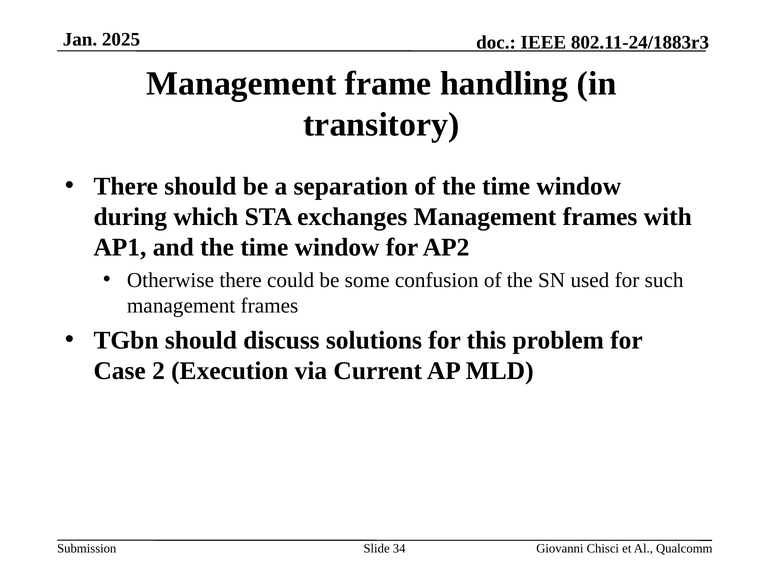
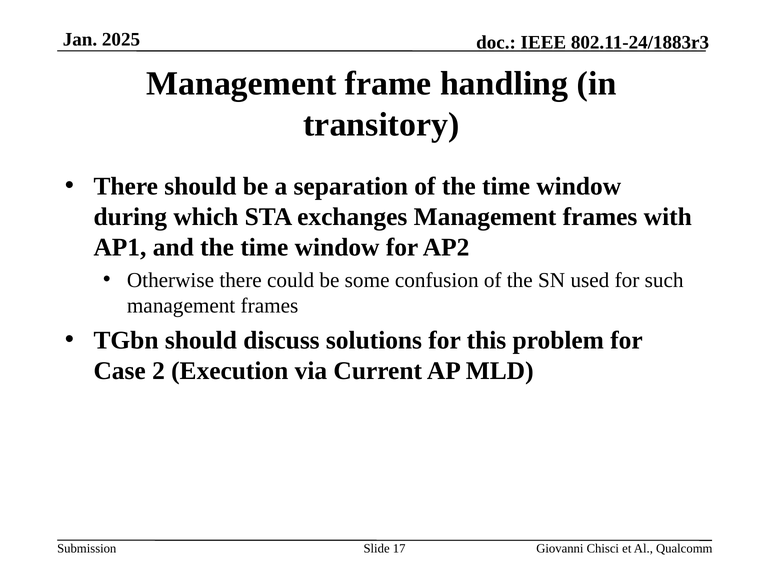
34: 34 -> 17
